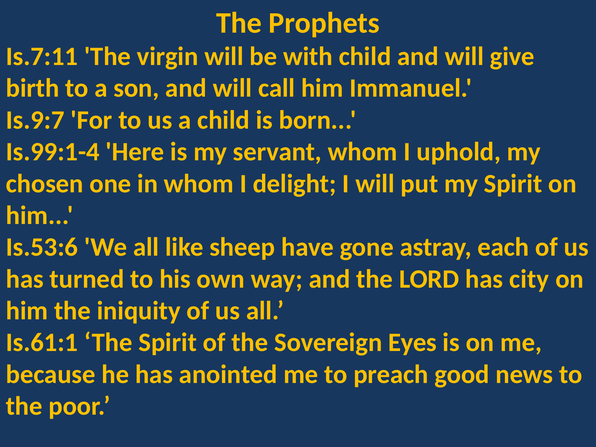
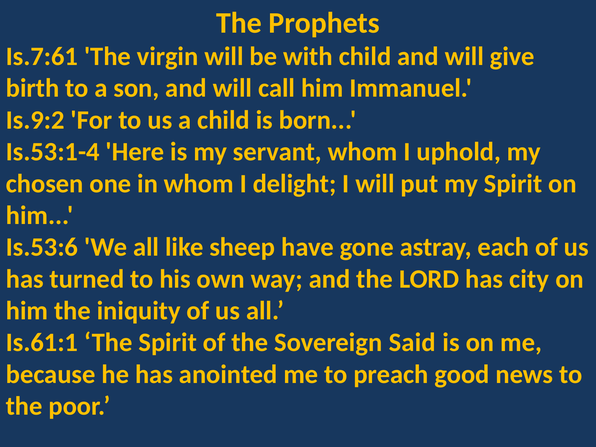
Is.7:11: Is.7:11 -> Is.7:61
Is.9:7: Is.9:7 -> Is.9:2
Is.99:1-4: Is.99:1-4 -> Is.53:1-4
Eyes: Eyes -> Said
